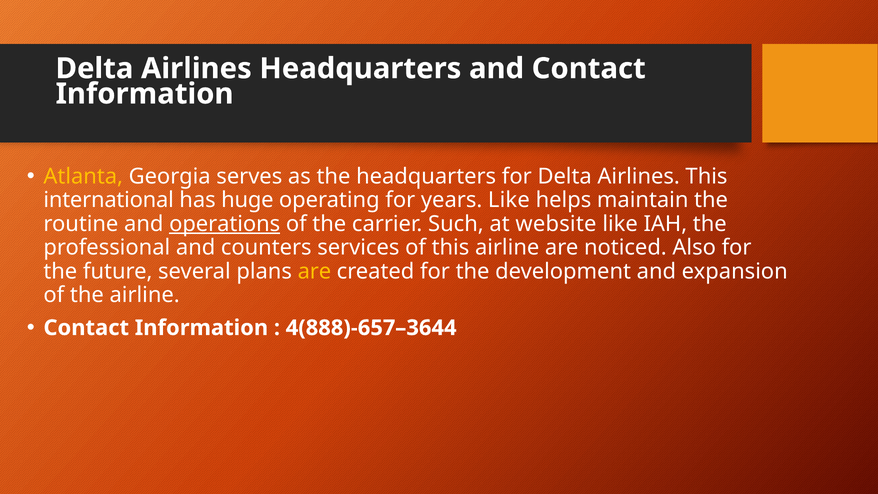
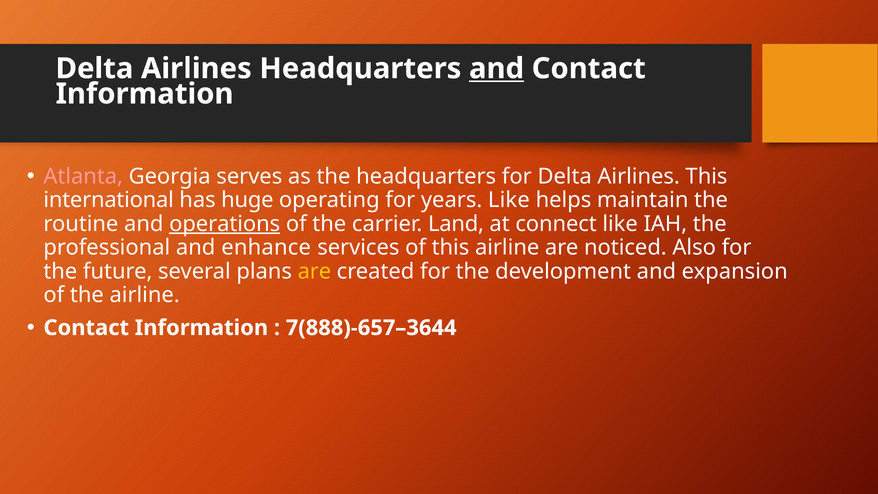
and at (497, 69) underline: none -> present
Atlanta colour: yellow -> pink
Such: Such -> Land
website: website -> connect
counters: counters -> enhance
4(888)-657–3644: 4(888)-657–3644 -> 7(888)-657–3644
